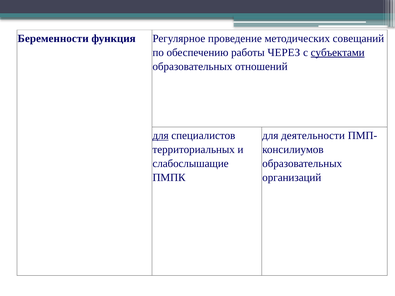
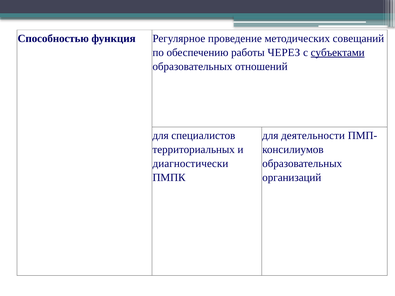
Беременности: Беременности -> Способностью
для at (161, 136) underline: present -> none
слабослышащие: слабослышащие -> диагностически
